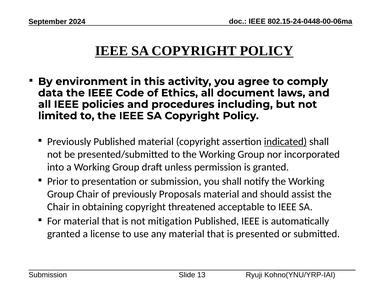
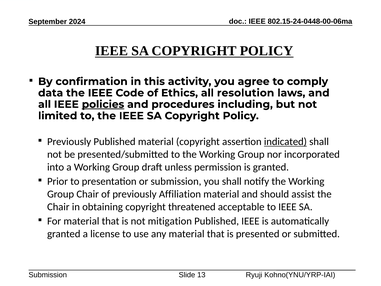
environment: environment -> confirmation
document: document -> resolution
policies underline: none -> present
Proposals: Proposals -> Affiliation
